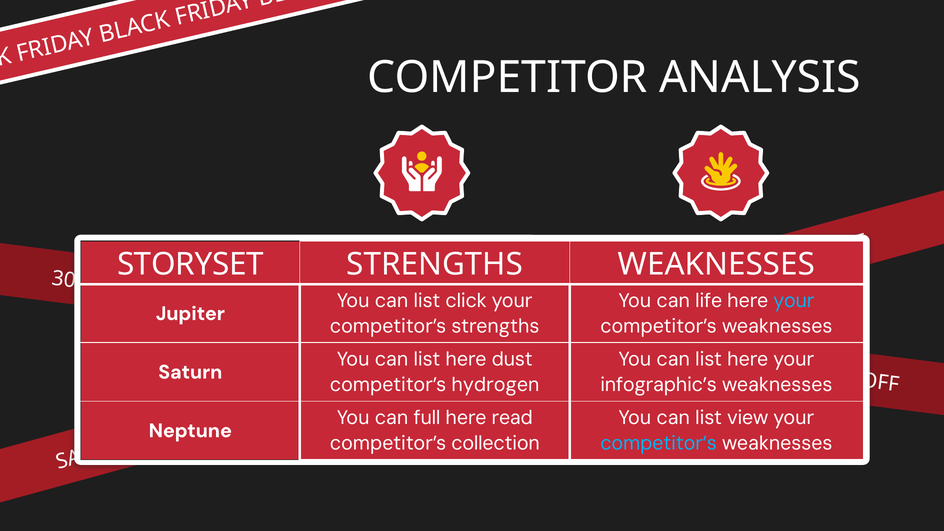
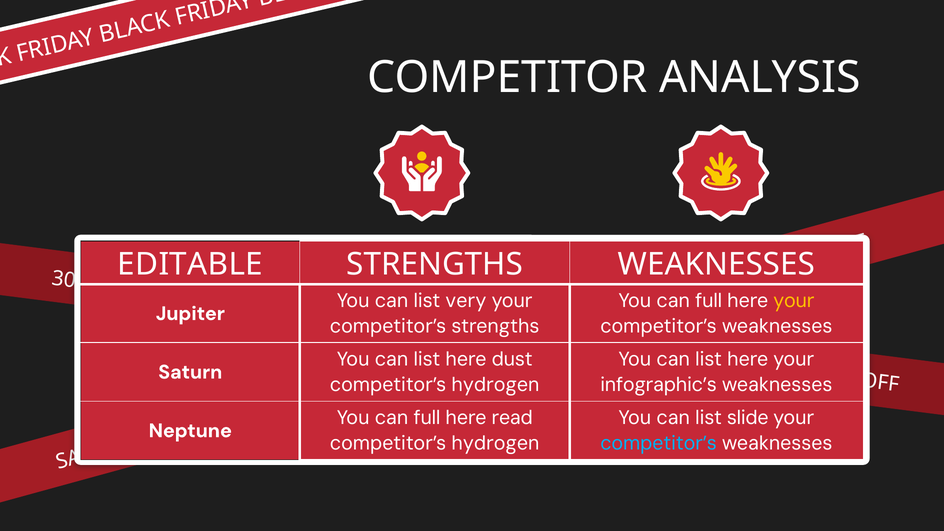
STORYSET: STORYSET -> EDITABLE
click: click -> very
life at (709, 301): life -> full
your at (794, 301) colour: light blue -> yellow
view: view -> slide
collection at (496, 444): collection -> hydrogen
